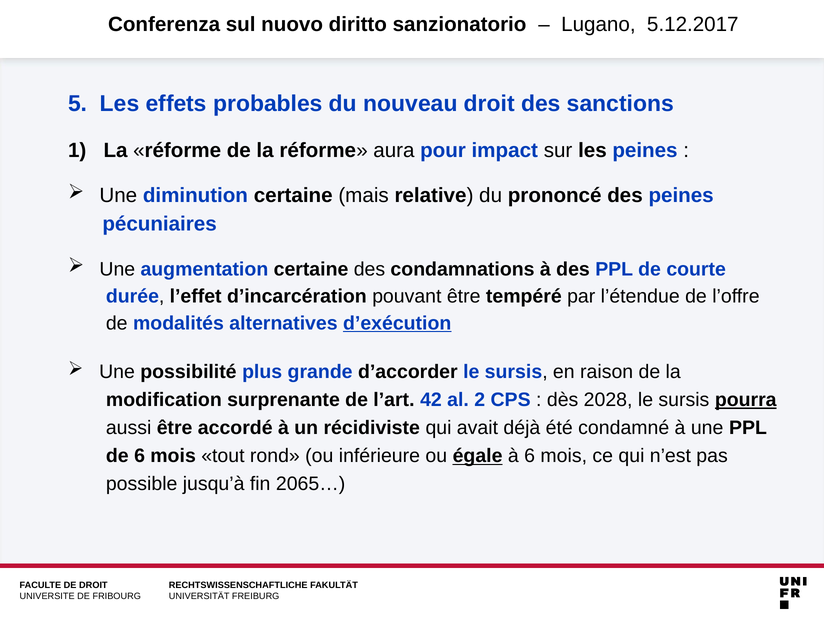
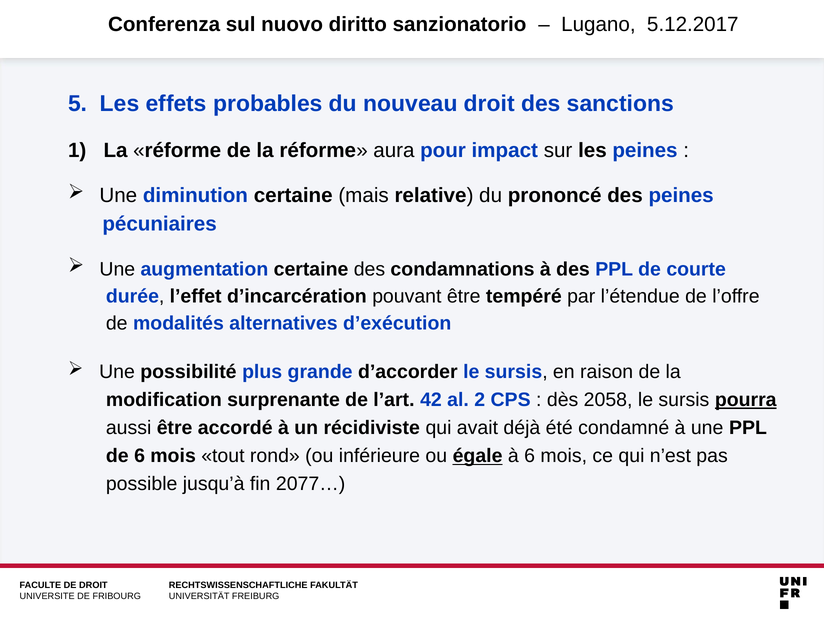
d’exécution underline: present -> none
2028: 2028 -> 2058
2065…: 2065… -> 2077…
